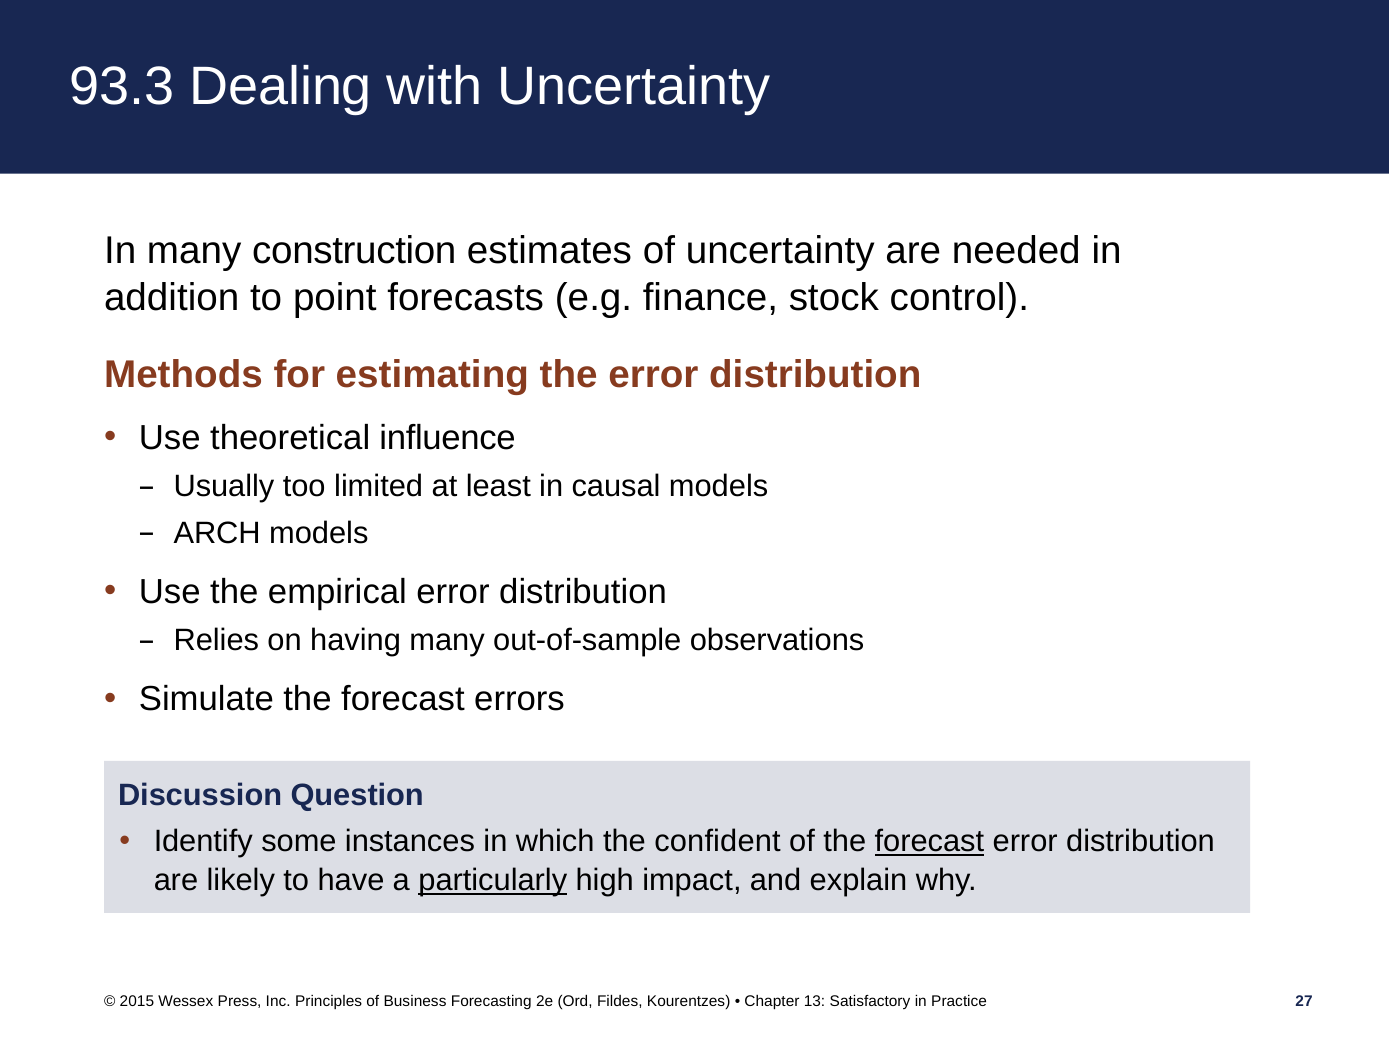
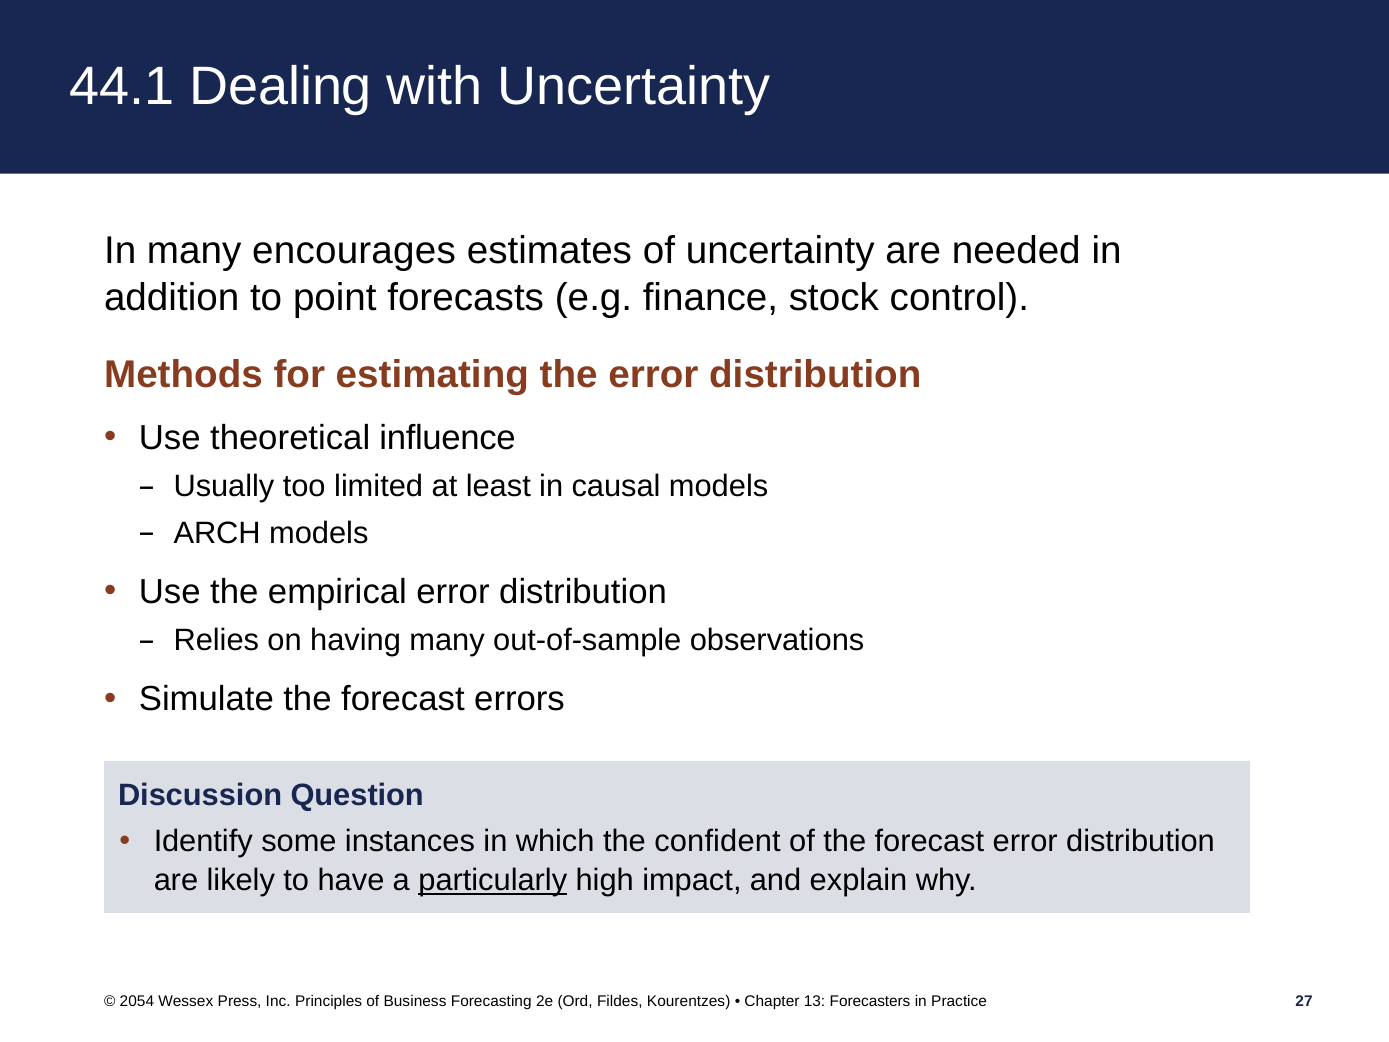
93.3: 93.3 -> 44.1
construction: construction -> encourages
forecast at (929, 842) underline: present -> none
2015: 2015 -> 2054
Satisfactory: Satisfactory -> Forecasters
